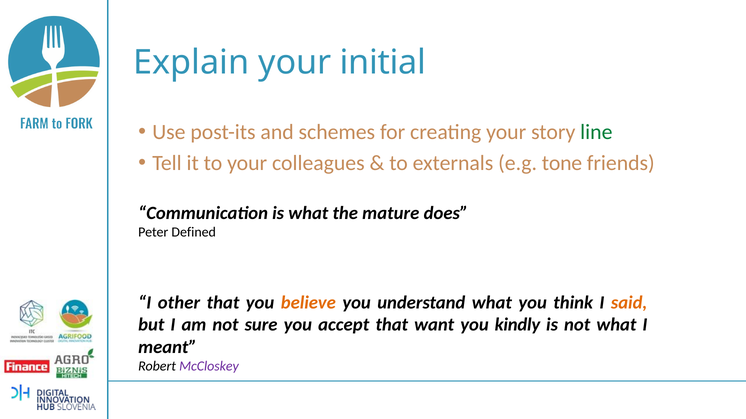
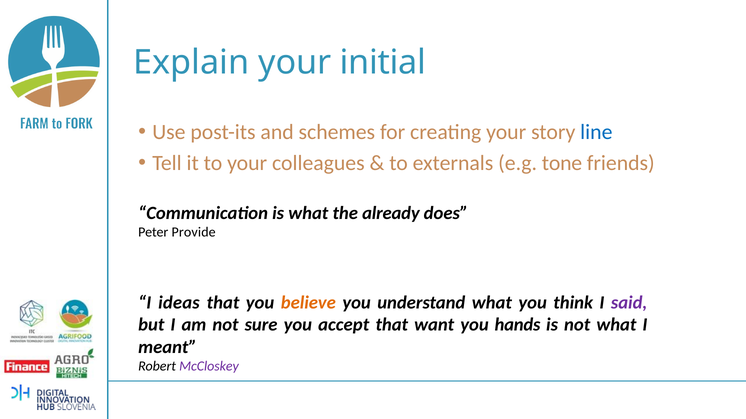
line colour: green -> blue
mature: mature -> already
Defined: Defined -> Provide
other: other -> ideas
said colour: orange -> purple
kindly: kindly -> hands
